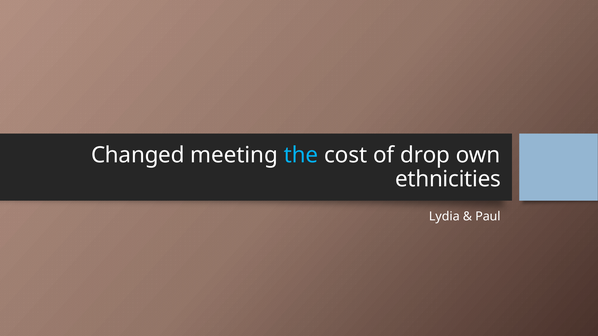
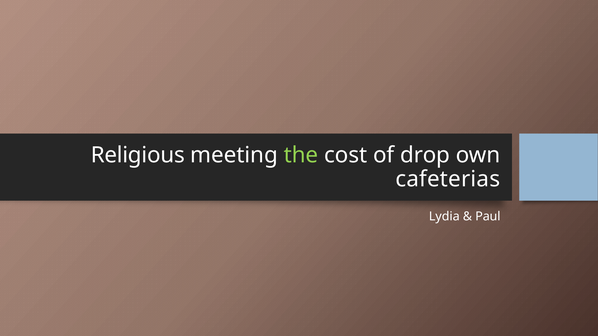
Changed: Changed -> Religious
the colour: light blue -> light green
ethnicities: ethnicities -> cafeterias
